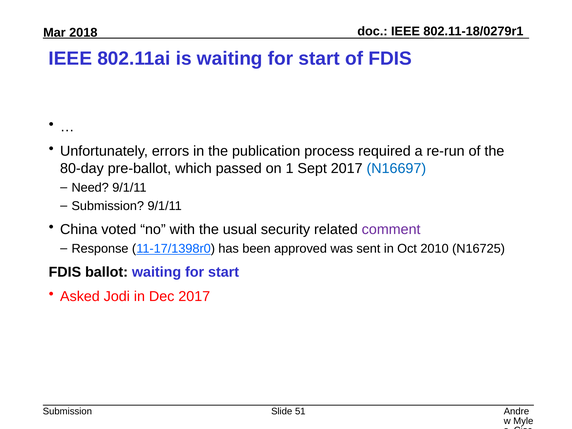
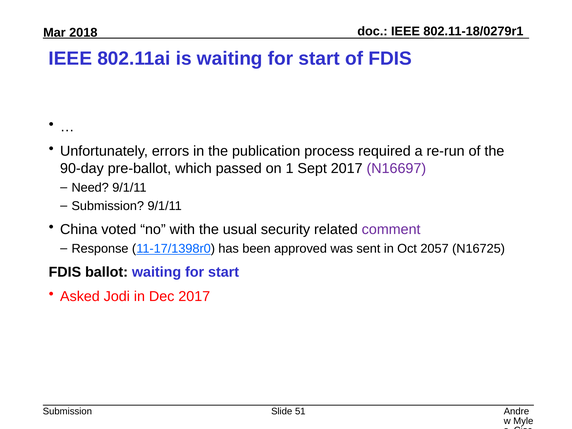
80-day: 80-day -> 90-day
N16697 colour: blue -> purple
2010: 2010 -> 2057
